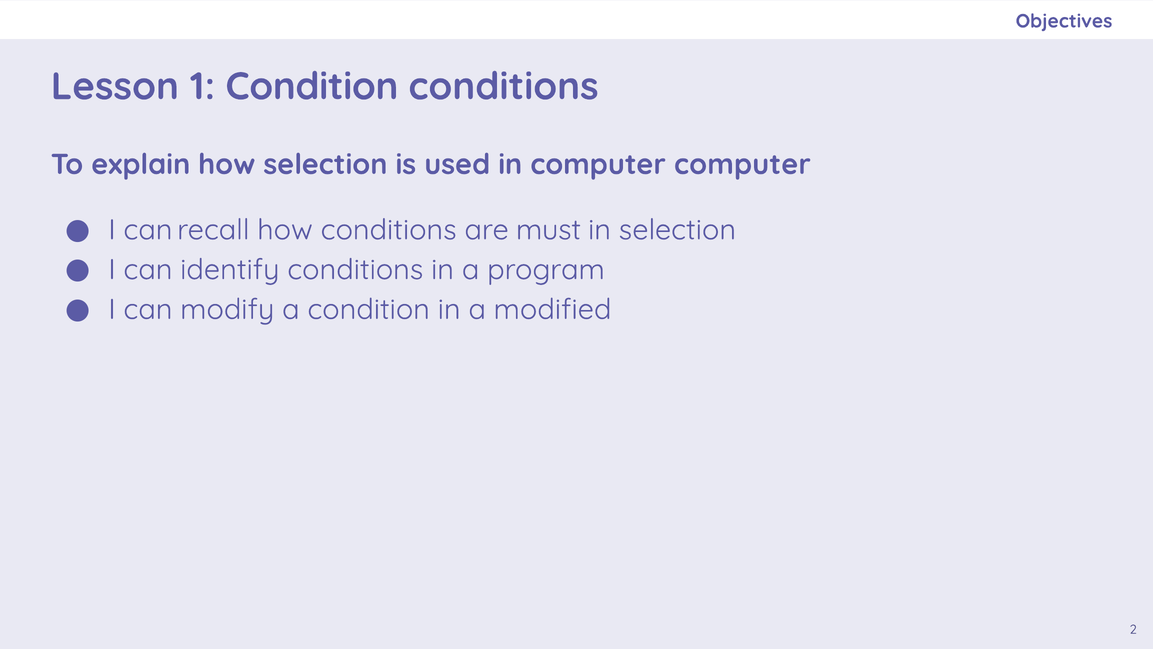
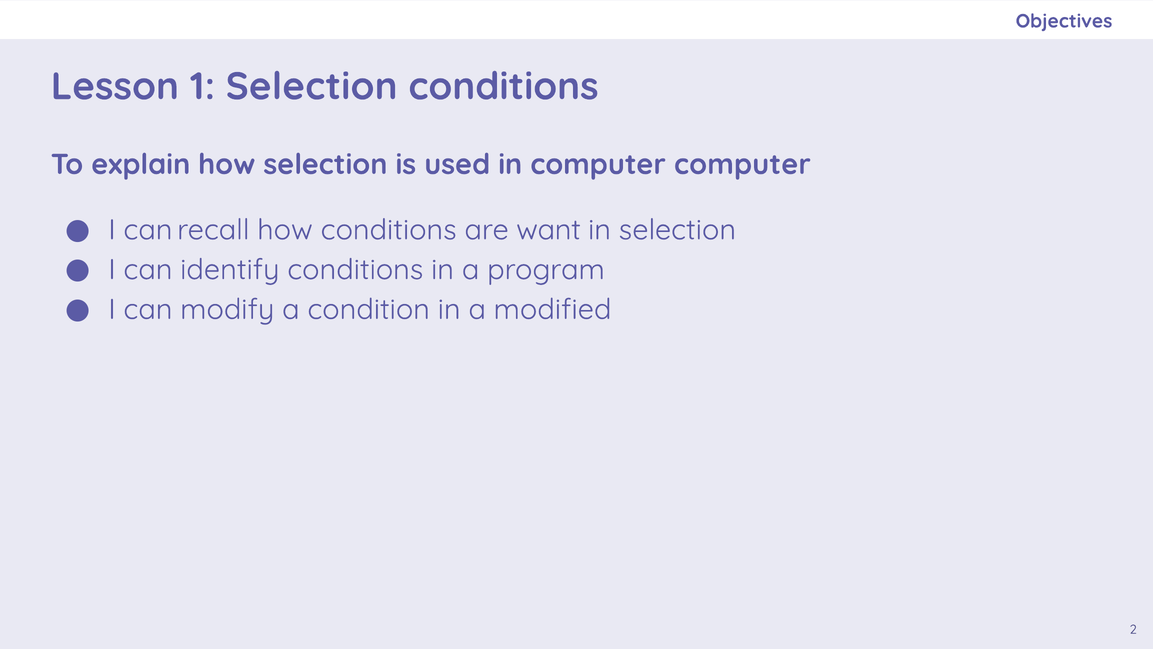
1 Condition: Condition -> Selection
must: must -> want
